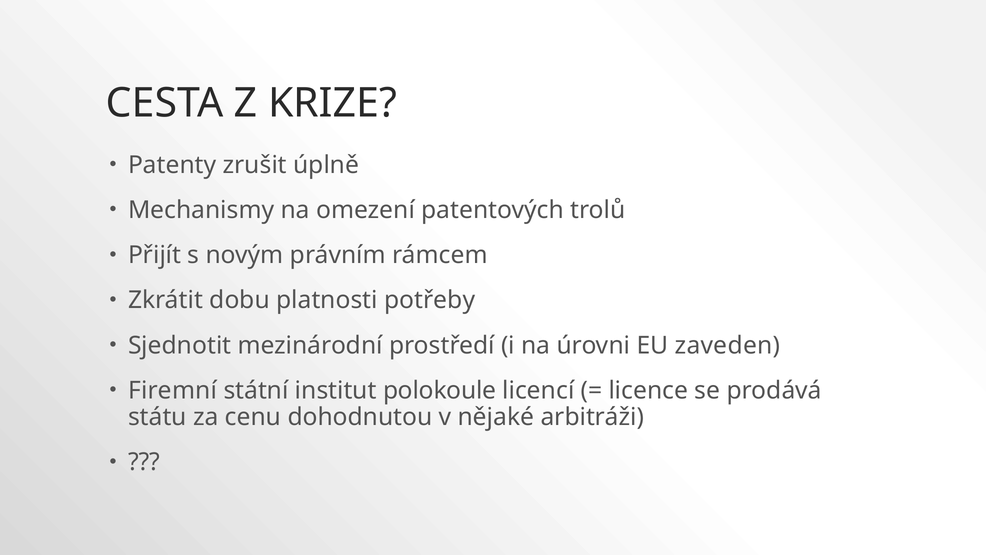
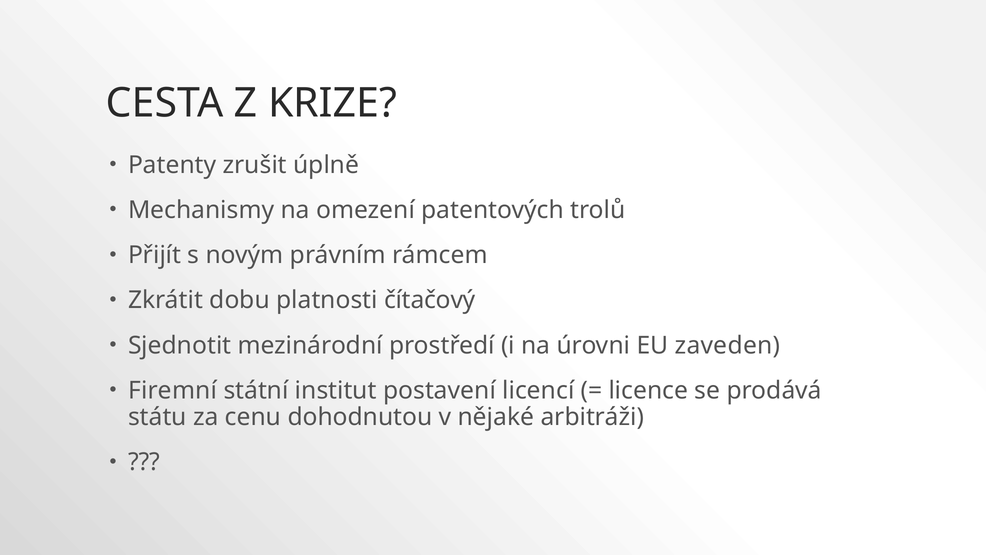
potřeby: potřeby -> čítačový
polokoule: polokoule -> postavení
